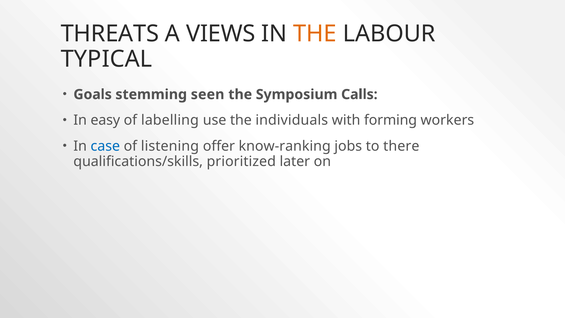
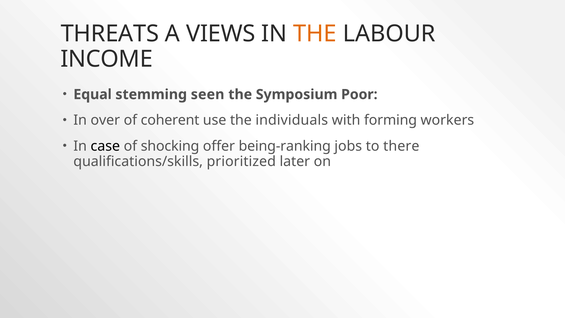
TYPICAL: TYPICAL -> INCOME
Goals: Goals -> Equal
Calls: Calls -> Poor
easy: easy -> over
labelling: labelling -> coherent
case colour: blue -> black
listening: listening -> shocking
know-ranking: know-ranking -> being-ranking
